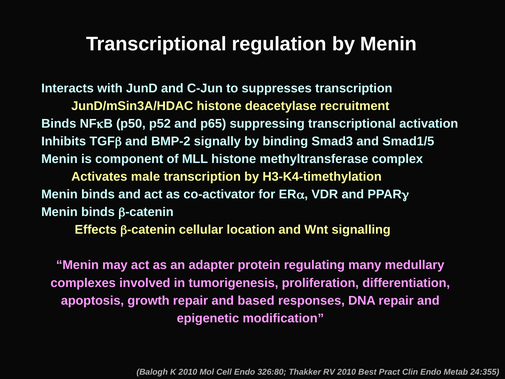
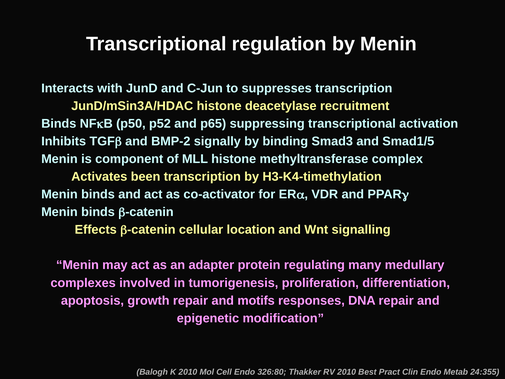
male: male -> been
based: based -> motifs
